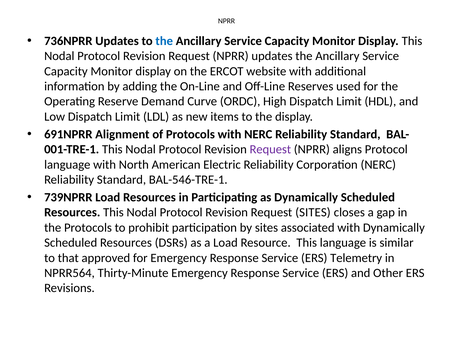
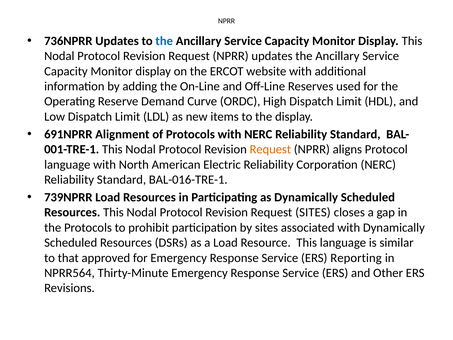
Request at (270, 149) colour: purple -> orange
BAL-546-TRE-1: BAL-546-TRE-1 -> BAL-016-TRE-1
Telemetry: Telemetry -> Reporting
